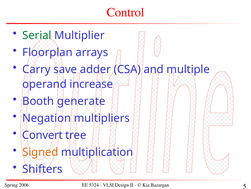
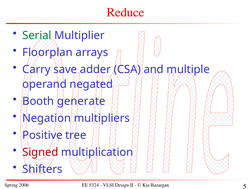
Control: Control -> Reduce
increase: increase -> negated
Convert: Convert -> Positive
Signed colour: orange -> red
